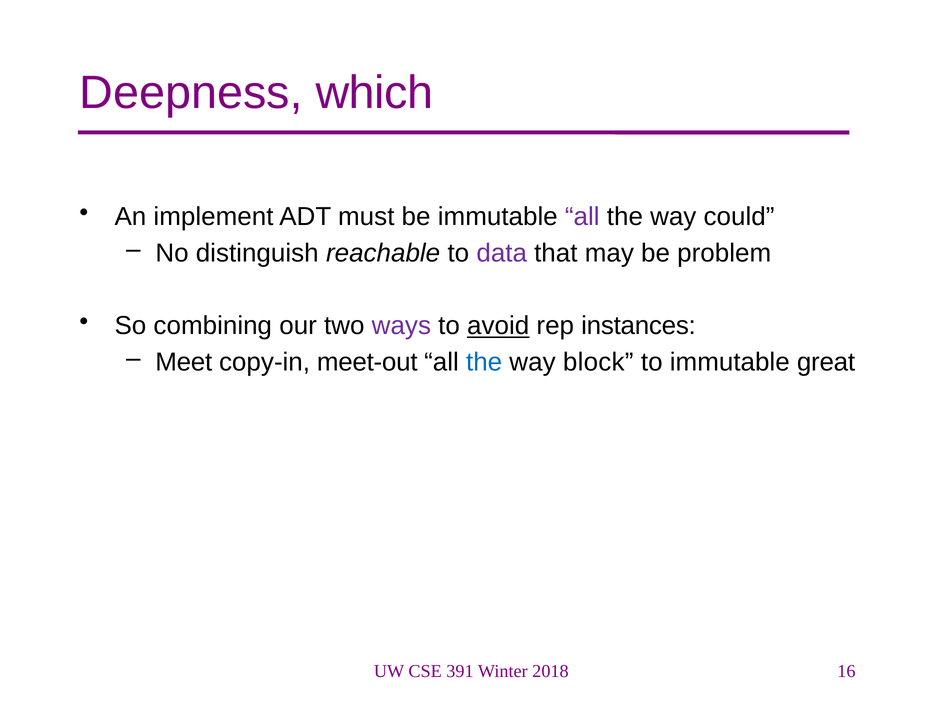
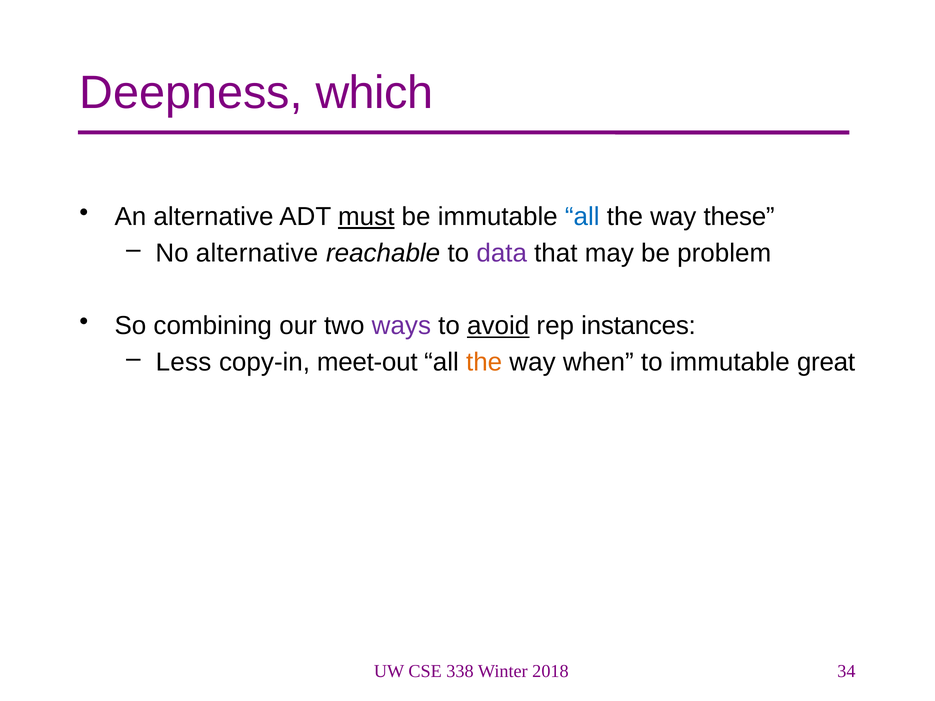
An implement: implement -> alternative
must underline: none -> present
all at (582, 217) colour: purple -> blue
could: could -> these
No distinguish: distinguish -> alternative
Meet: Meet -> Less
the at (484, 362) colour: blue -> orange
block: block -> when
391: 391 -> 338
16: 16 -> 34
